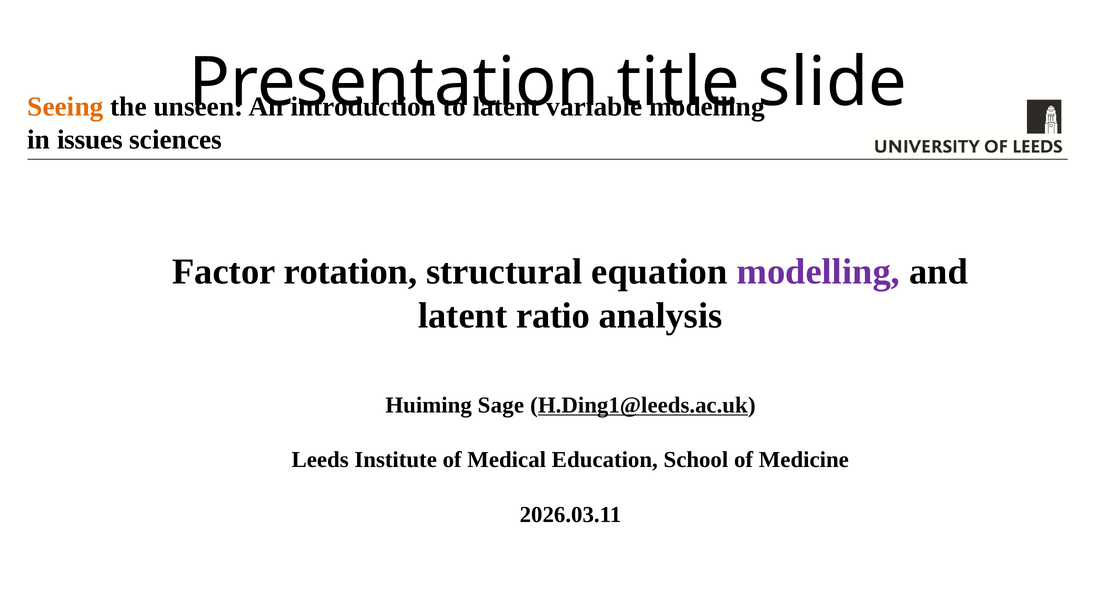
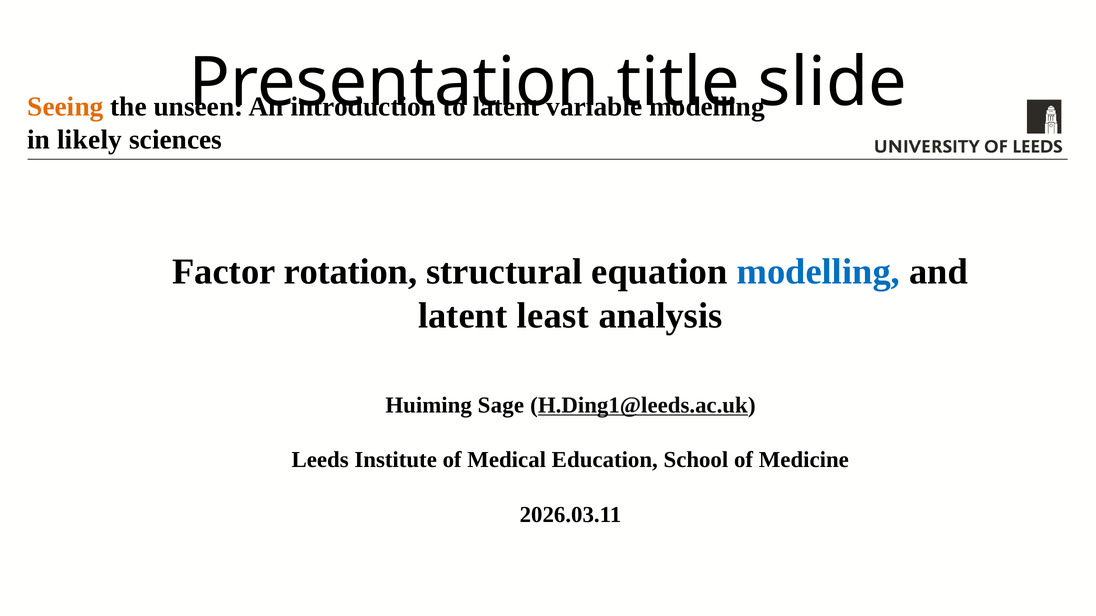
issues: issues -> likely
modelling at (818, 272) colour: purple -> blue
ratio: ratio -> least
